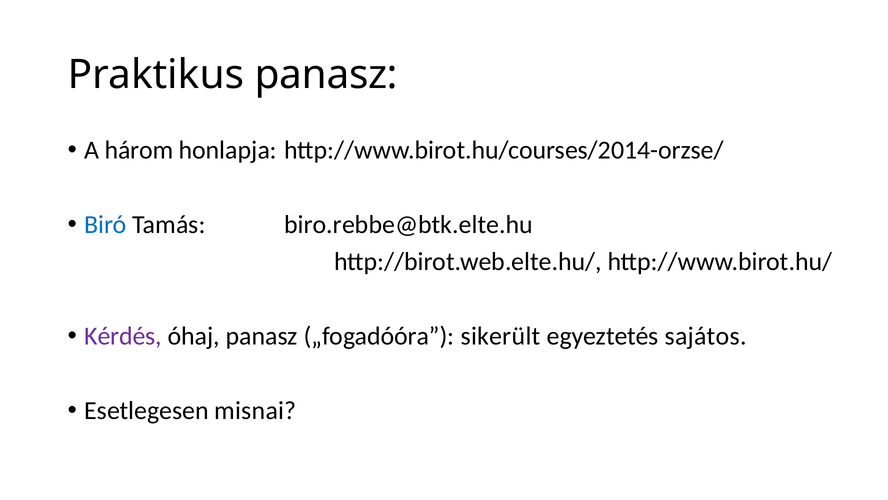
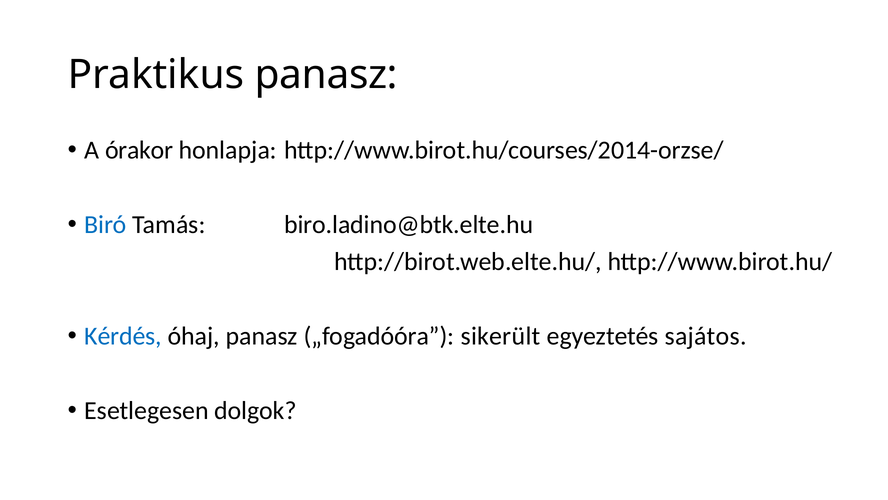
három: három -> órakor
biro.rebbe@btk.elte.hu: biro.rebbe@btk.elte.hu -> biro.ladino@btk.elte.hu
Kérdés colour: purple -> blue
misnai: misnai -> dolgok
